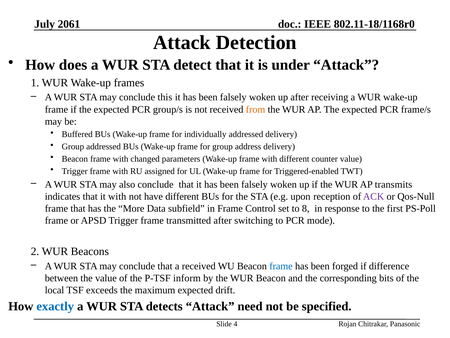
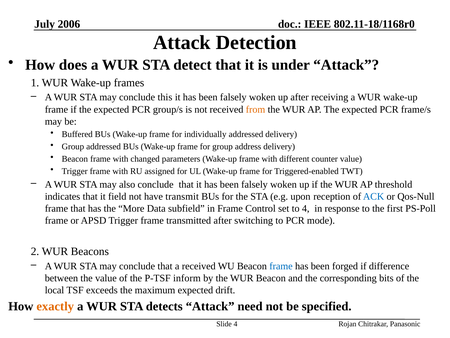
2061: 2061 -> 2006
transmits: transmits -> threshold
it with: with -> field
have different: different -> transmit
ACK colour: purple -> blue
to 8: 8 -> 4
exactly colour: blue -> orange
